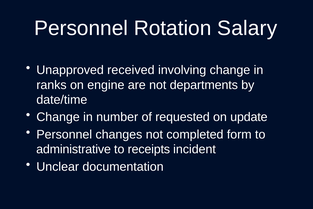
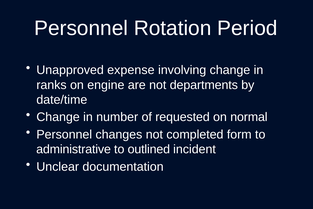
Salary: Salary -> Period
received: received -> expense
update: update -> normal
receipts: receipts -> outlined
